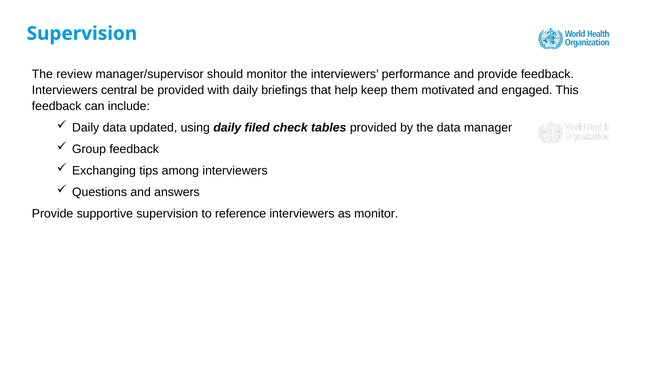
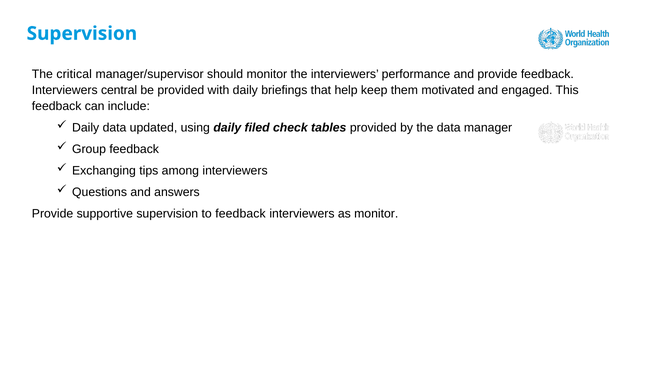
review: review -> critical
to reference: reference -> feedback
